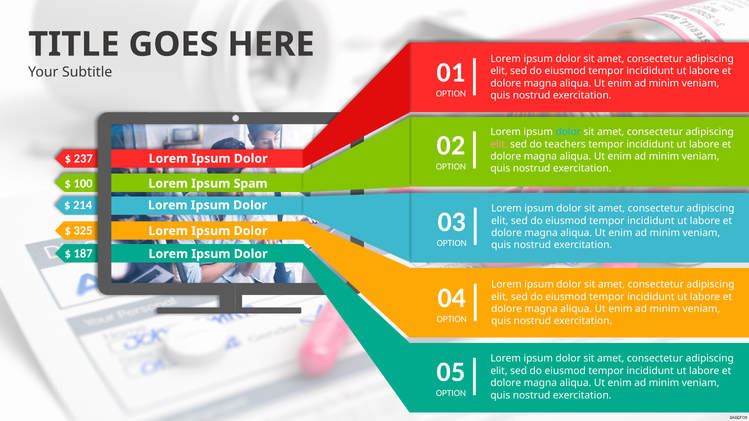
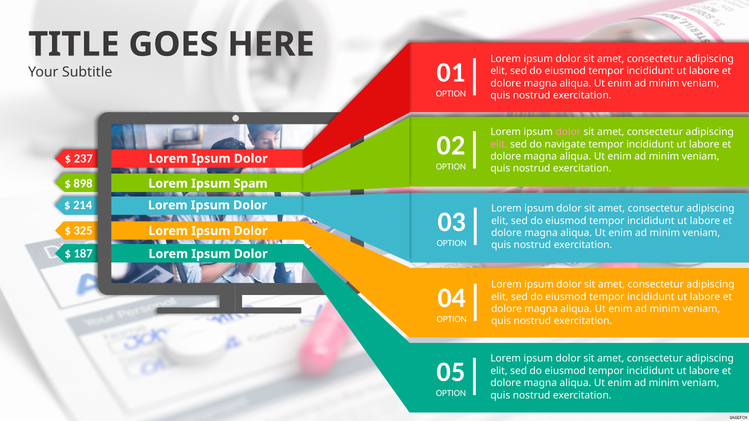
dolor at (568, 132) colour: light blue -> pink
teachers: teachers -> navigate
100: 100 -> 898
